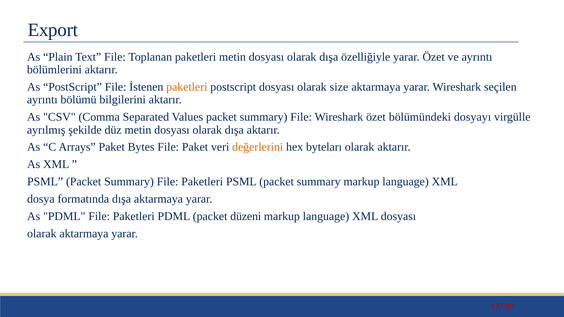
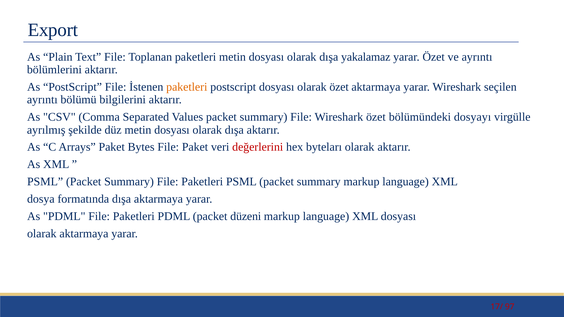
özelliğiyle: özelliğiyle -> yakalamaz
olarak size: size -> özet
değerlerini colour: orange -> red
